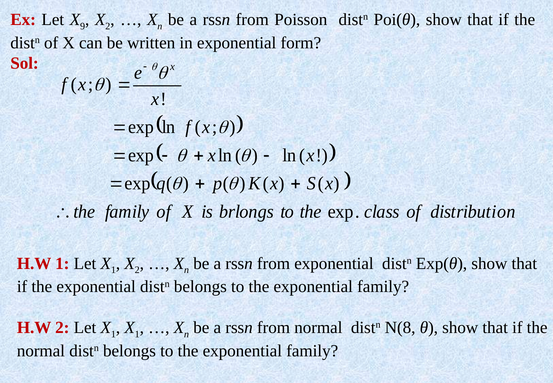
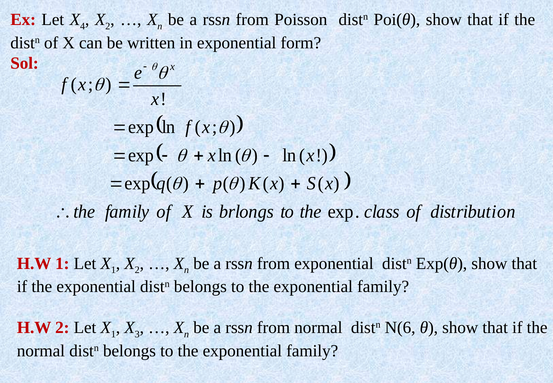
9: 9 -> 4
1 at (137, 334): 1 -> 3
N(8: N(8 -> N(6
